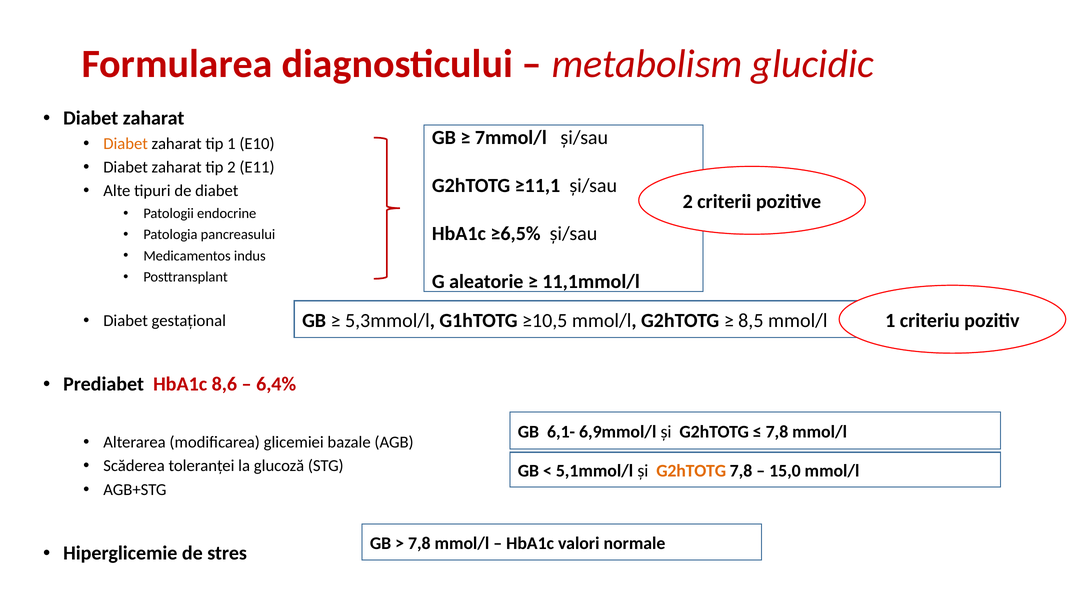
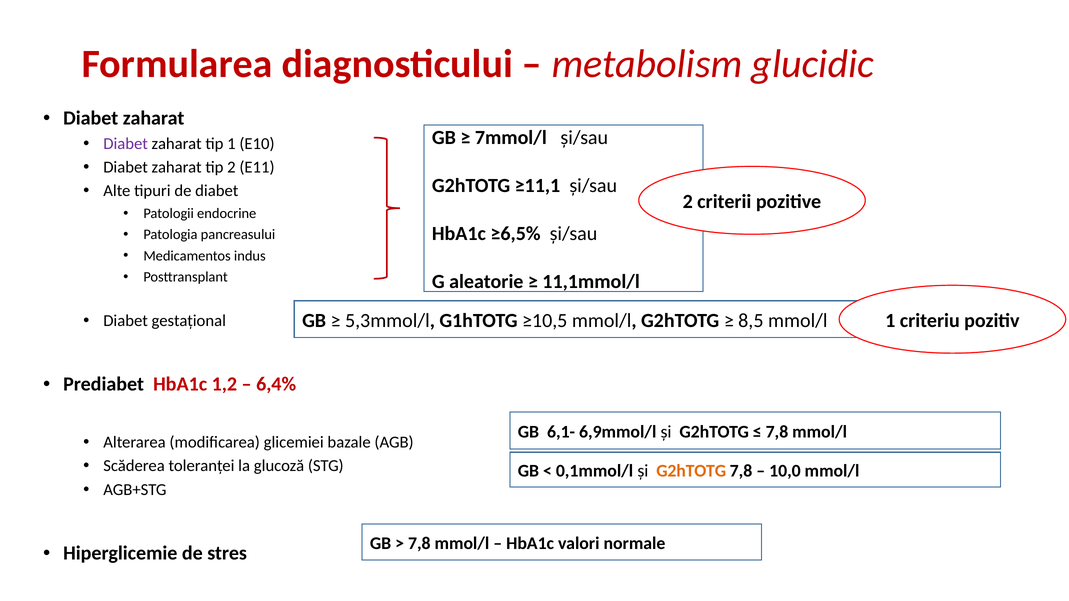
Diabet at (126, 144) colour: orange -> purple
8,6: 8,6 -> 1,2
5,1mmol/l: 5,1mmol/l -> 0,1mmol/l
15,0: 15,0 -> 10,0
